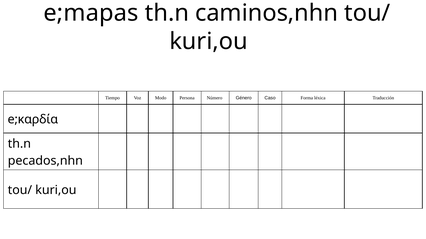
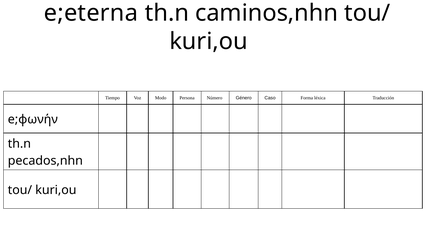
e;mapas: e;mapas -> e;eterna
e;καρδία: e;καρδία -> e;φωνήν
